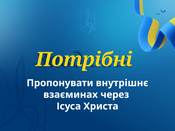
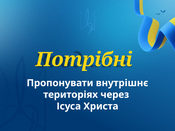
взаєминах: взаєминах -> територіях
